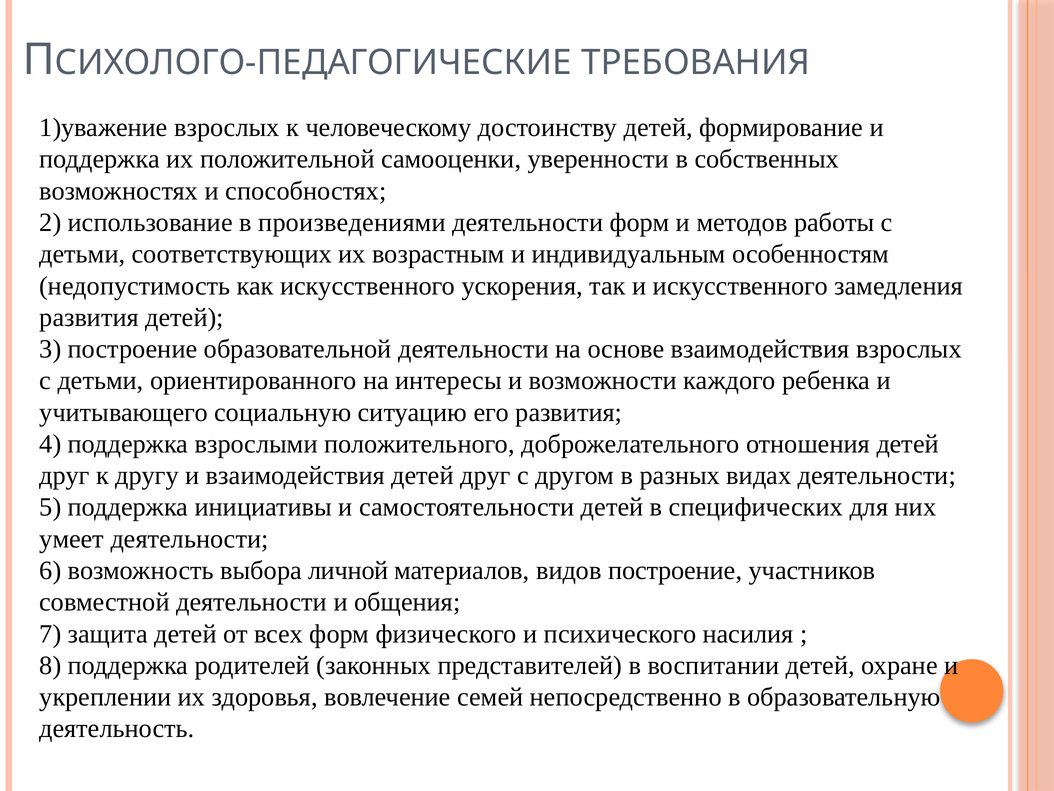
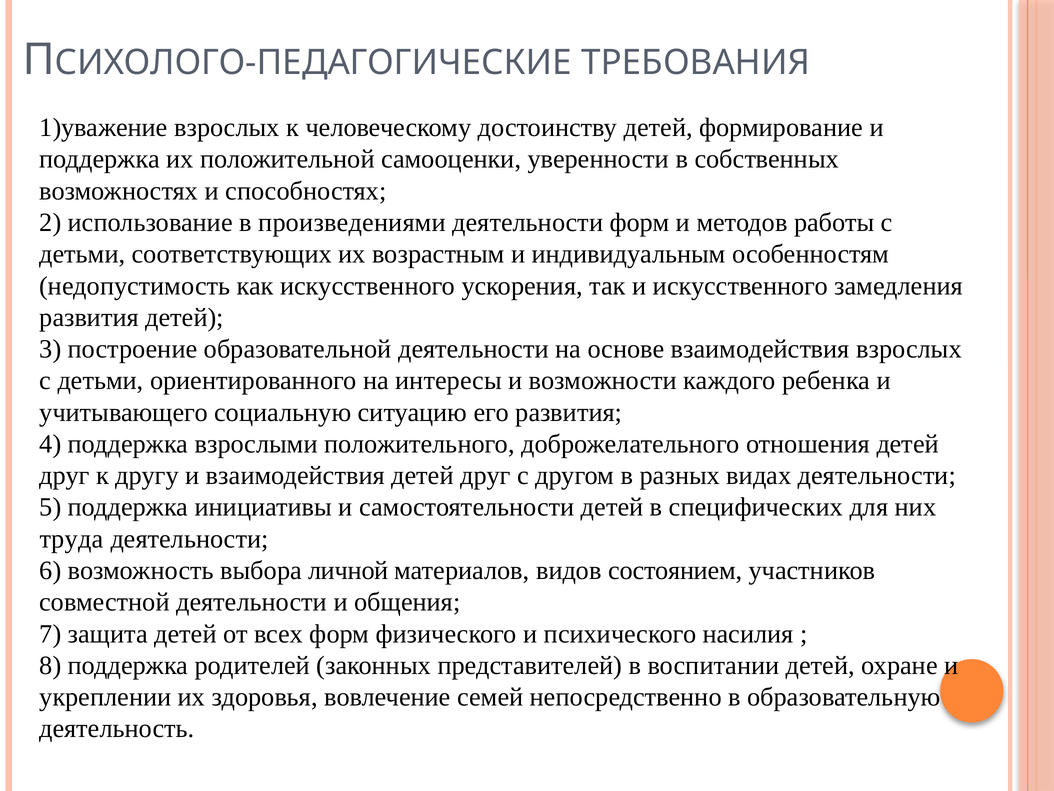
умеет: умеет -> труда
видов построение: построение -> состоянием
